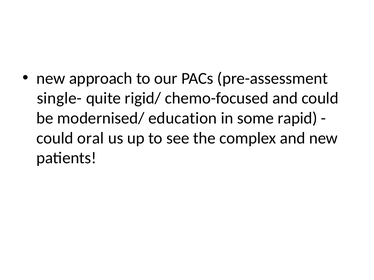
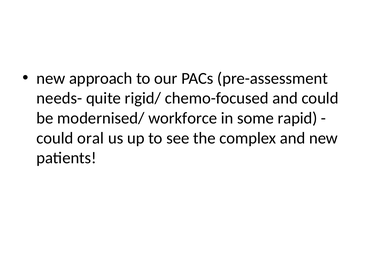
single-: single- -> needs-
education: education -> workforce
